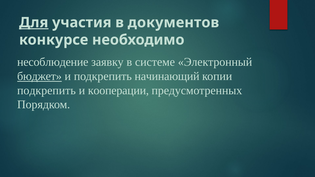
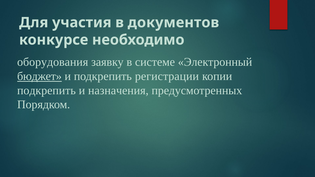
Для underline: present -> none
несоблюдение: несоблюдение -> оборудования
начинающий: начинающий -> регистрации
кооперации: кооперации -> назначения
